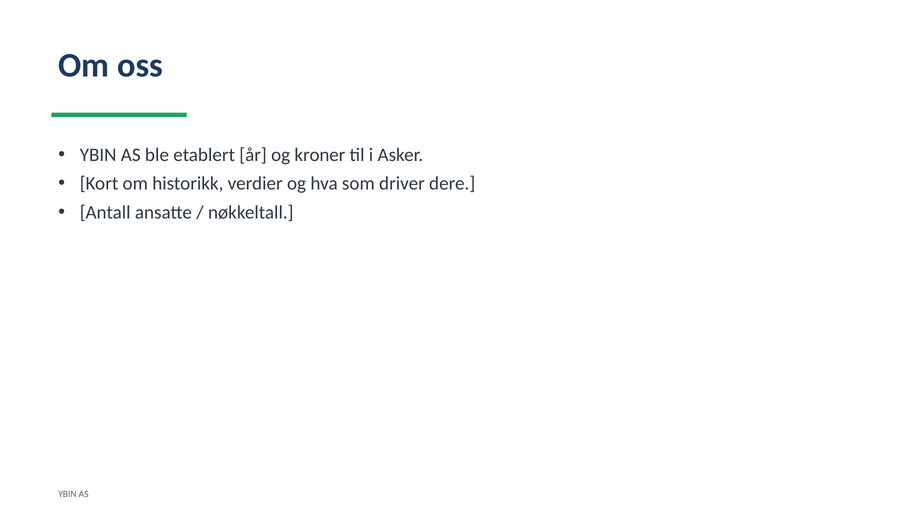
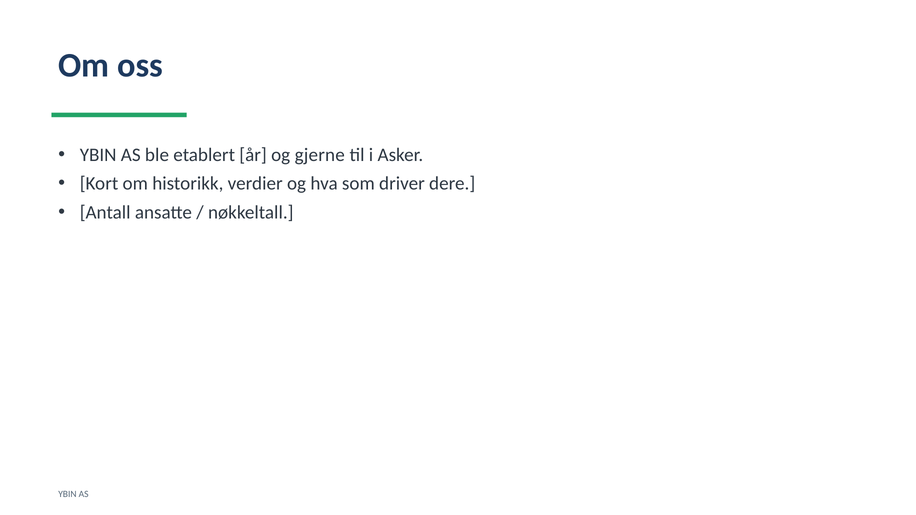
kroner: kroner -> gjerne
